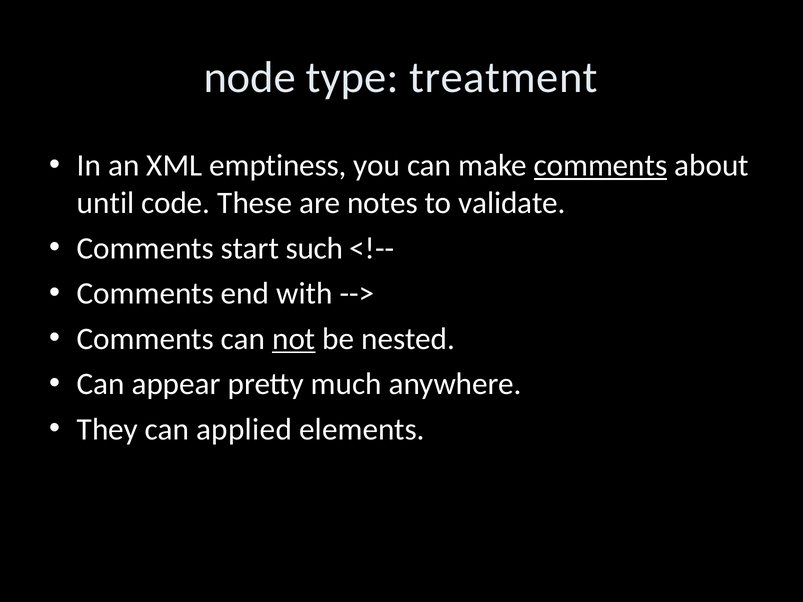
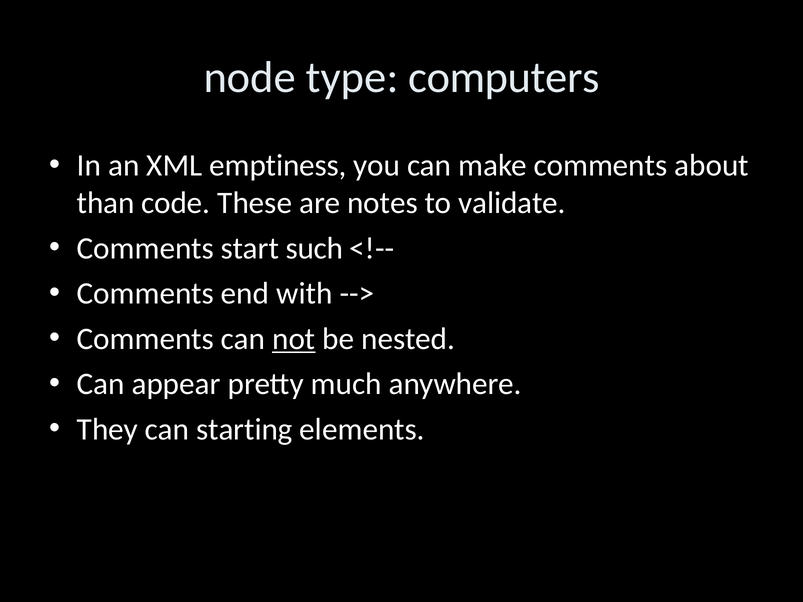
treatment: treatment -> computers
comments at (601, 166) underline: present -> none
until: until -> than
applied: applied -> starting
